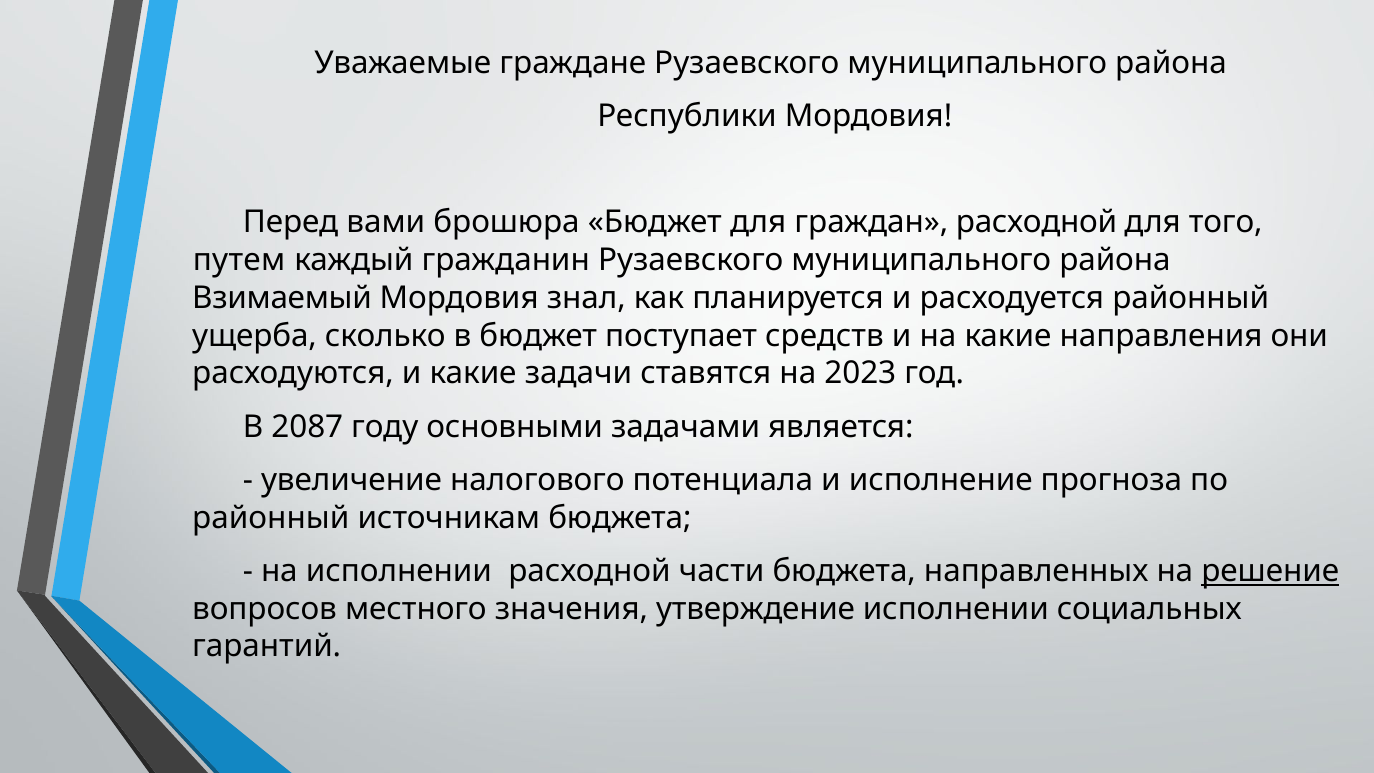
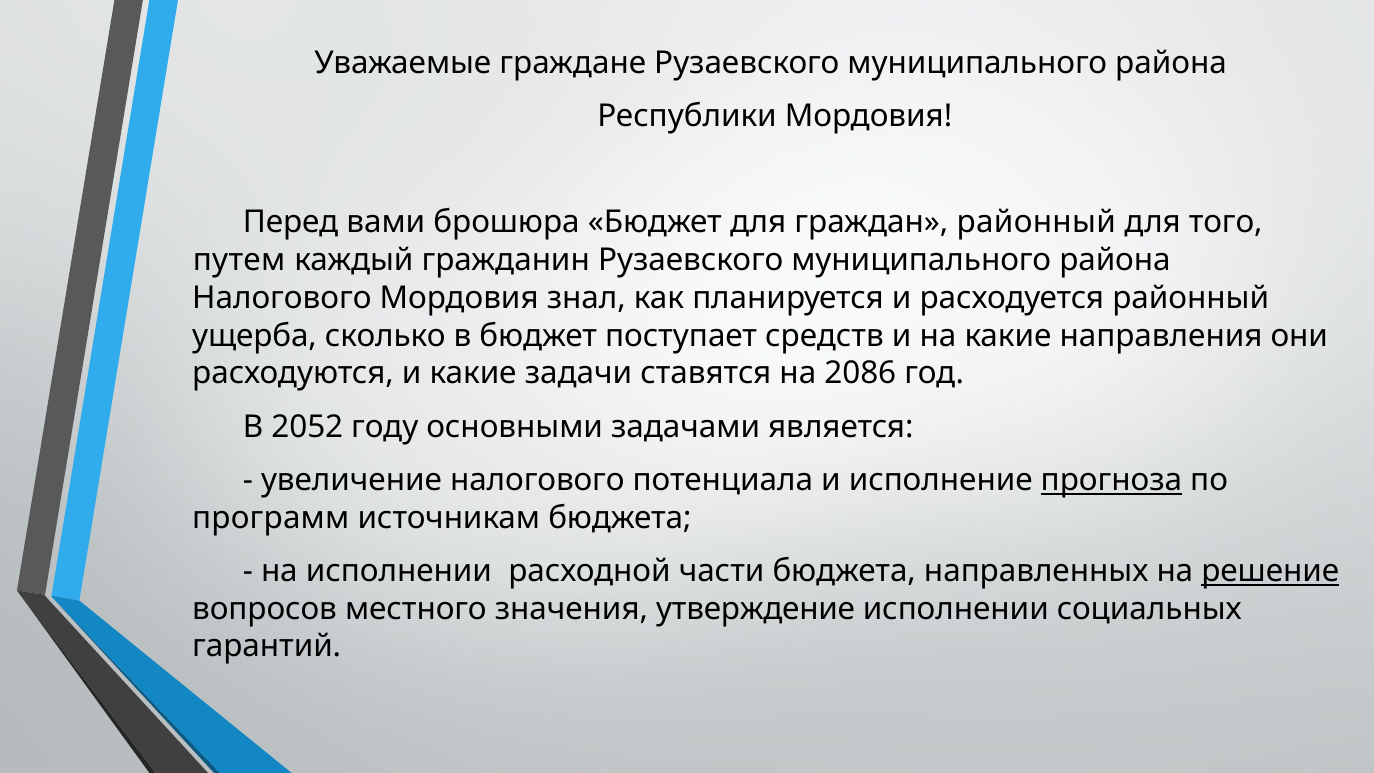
граждан расходной: расходной -> районный
Взимаемый at (282, 298): Взимаемый -> Налогового
2023: 2023 -> 2086
2087: 2087 -> 2052
прогноза underline: none -> present
районный at (271, 518): районный -> программ
